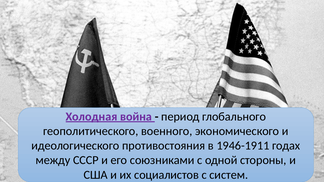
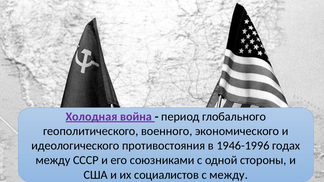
1946-1911: 1946-1911 -> 1946-1996
с систем: систем -> между
